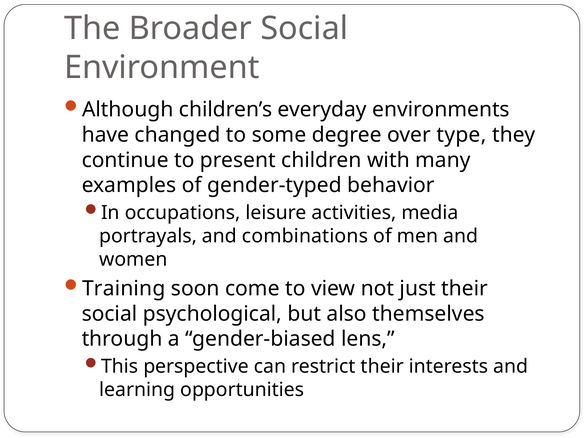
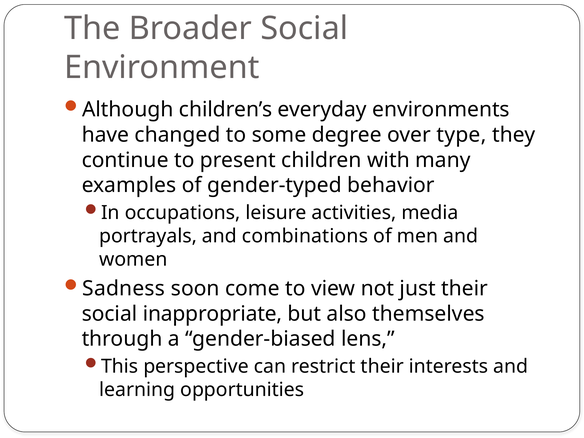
Training: Training -> Sadness
psychological: psychological -> inappropriate
